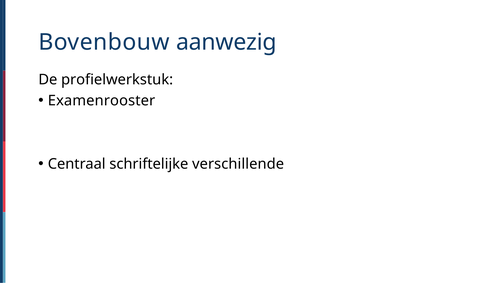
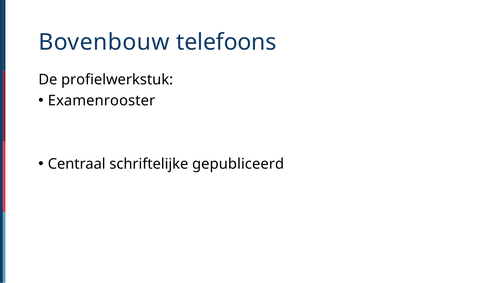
aanwezig: aanwezig -> telefoons
verschillende: verschillende -> gepubliceerd
